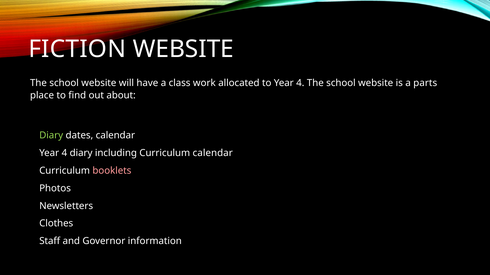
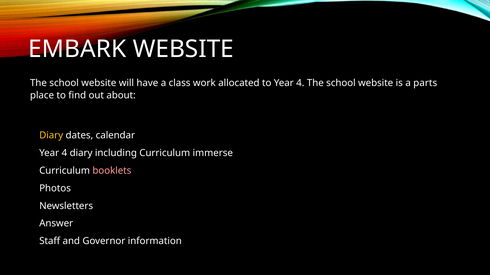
FICTION: FICTION -> EMBARK
Diary at (51, 136) colour: light green -> yellow
Curriculum calendar: calendar -> immerse
Clothes: Clothes -> Answer
